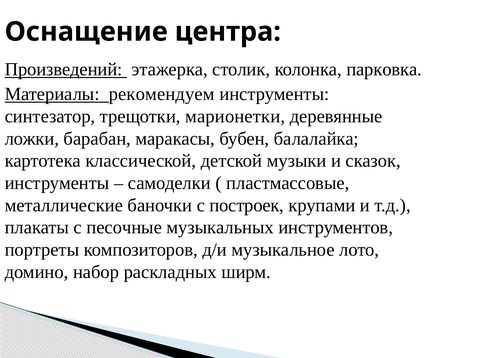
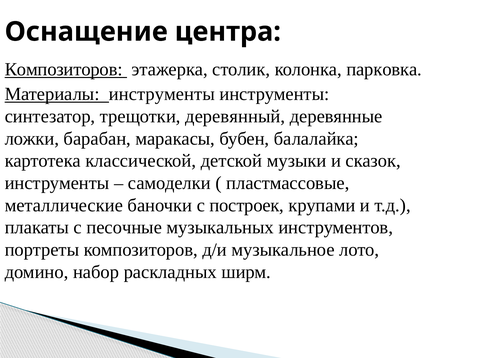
Произведений at (64, 69): Произведений -> Композиторов
Материалы рекомендуем: рекомендуем -> инструменты
марионетки: марионетки -> деревянный
